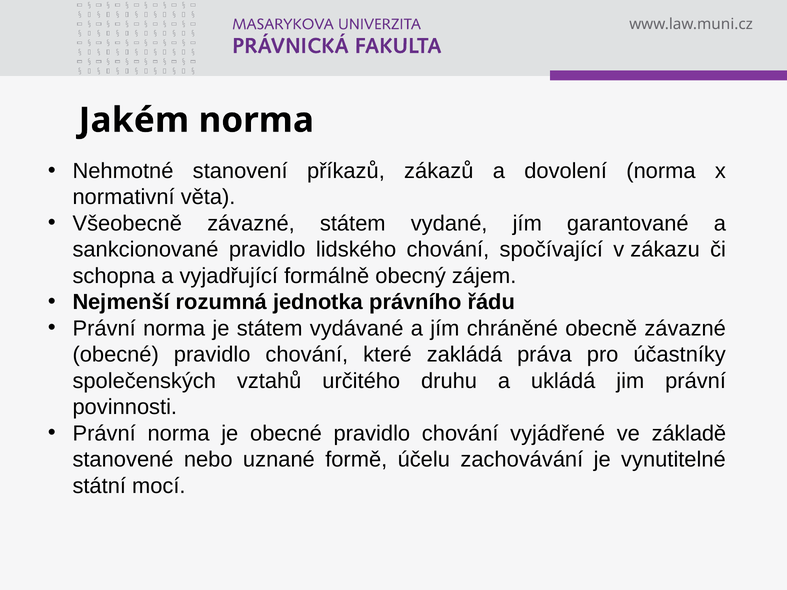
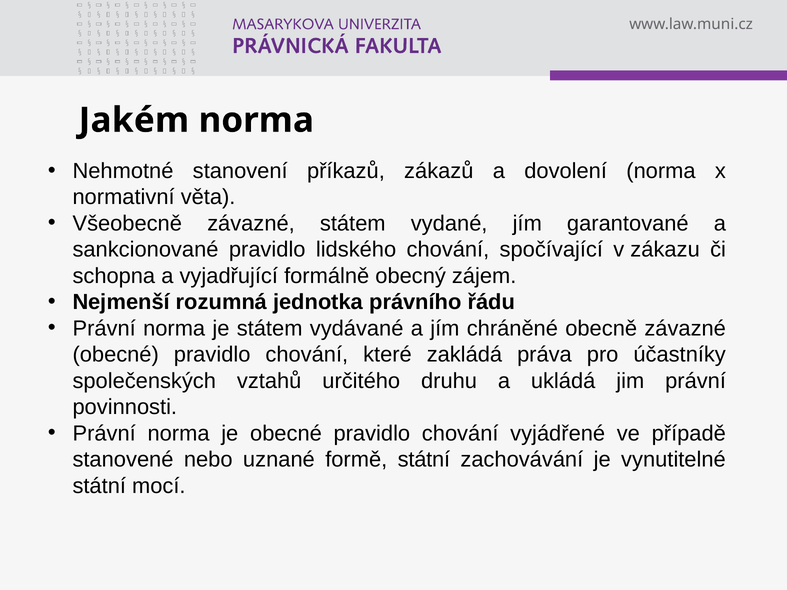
základě: základě -> případě
formě účelu: účelu -> státní
